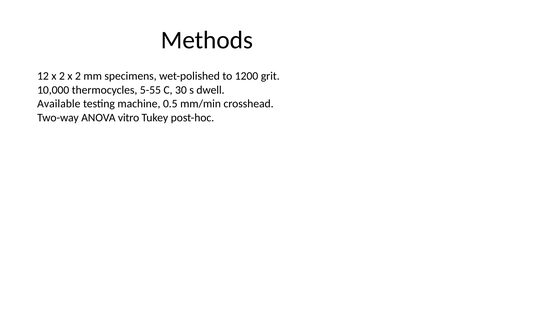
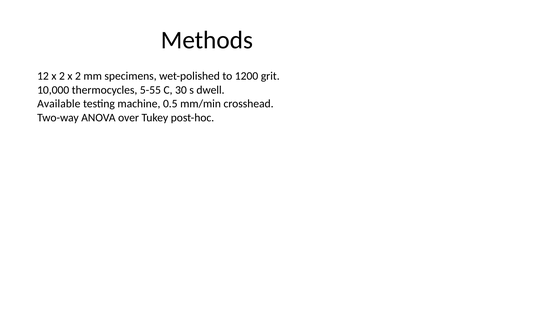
vitro: vitro -> over
